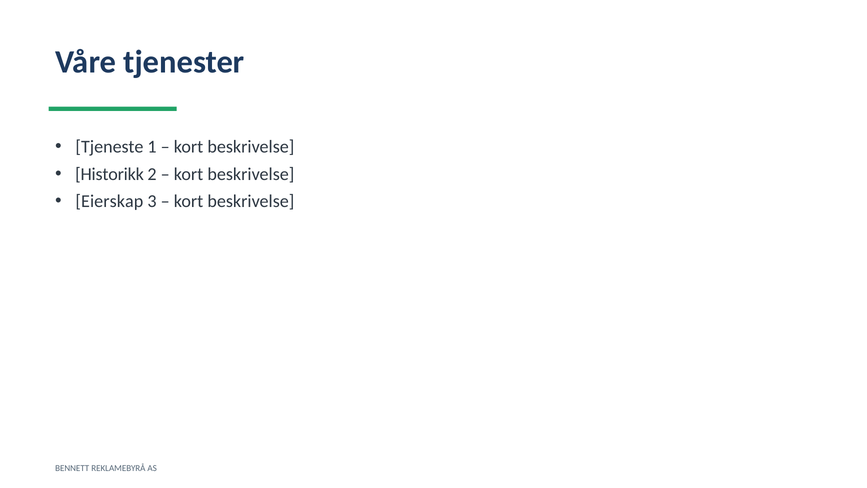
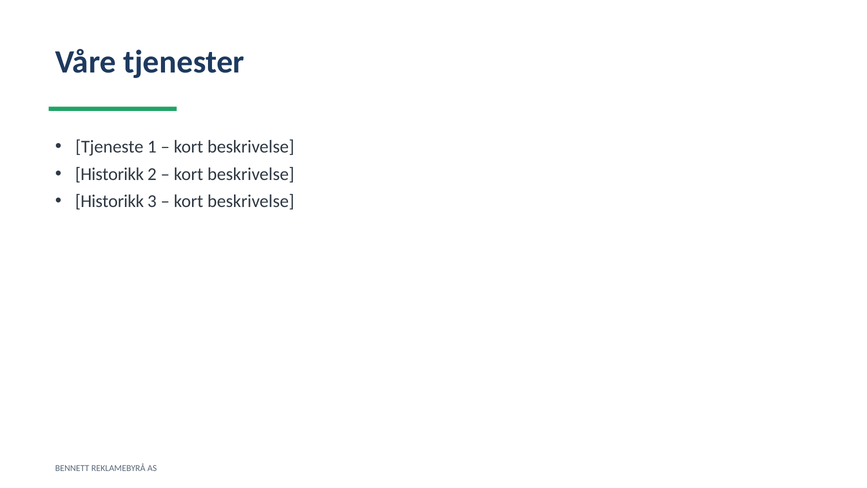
Eierskap at (109, 201): Eierskap -> Historikk
